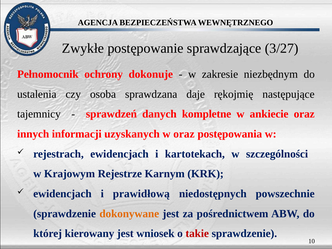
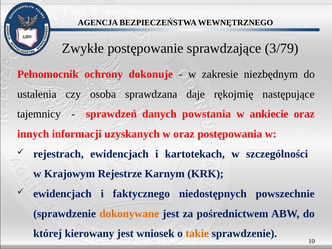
3/27: 3/27 -> 3/79
kompletne: kompletne -> powstania
prawidłową: prawidłową -> faktycznego
takie colour: red -> orange
